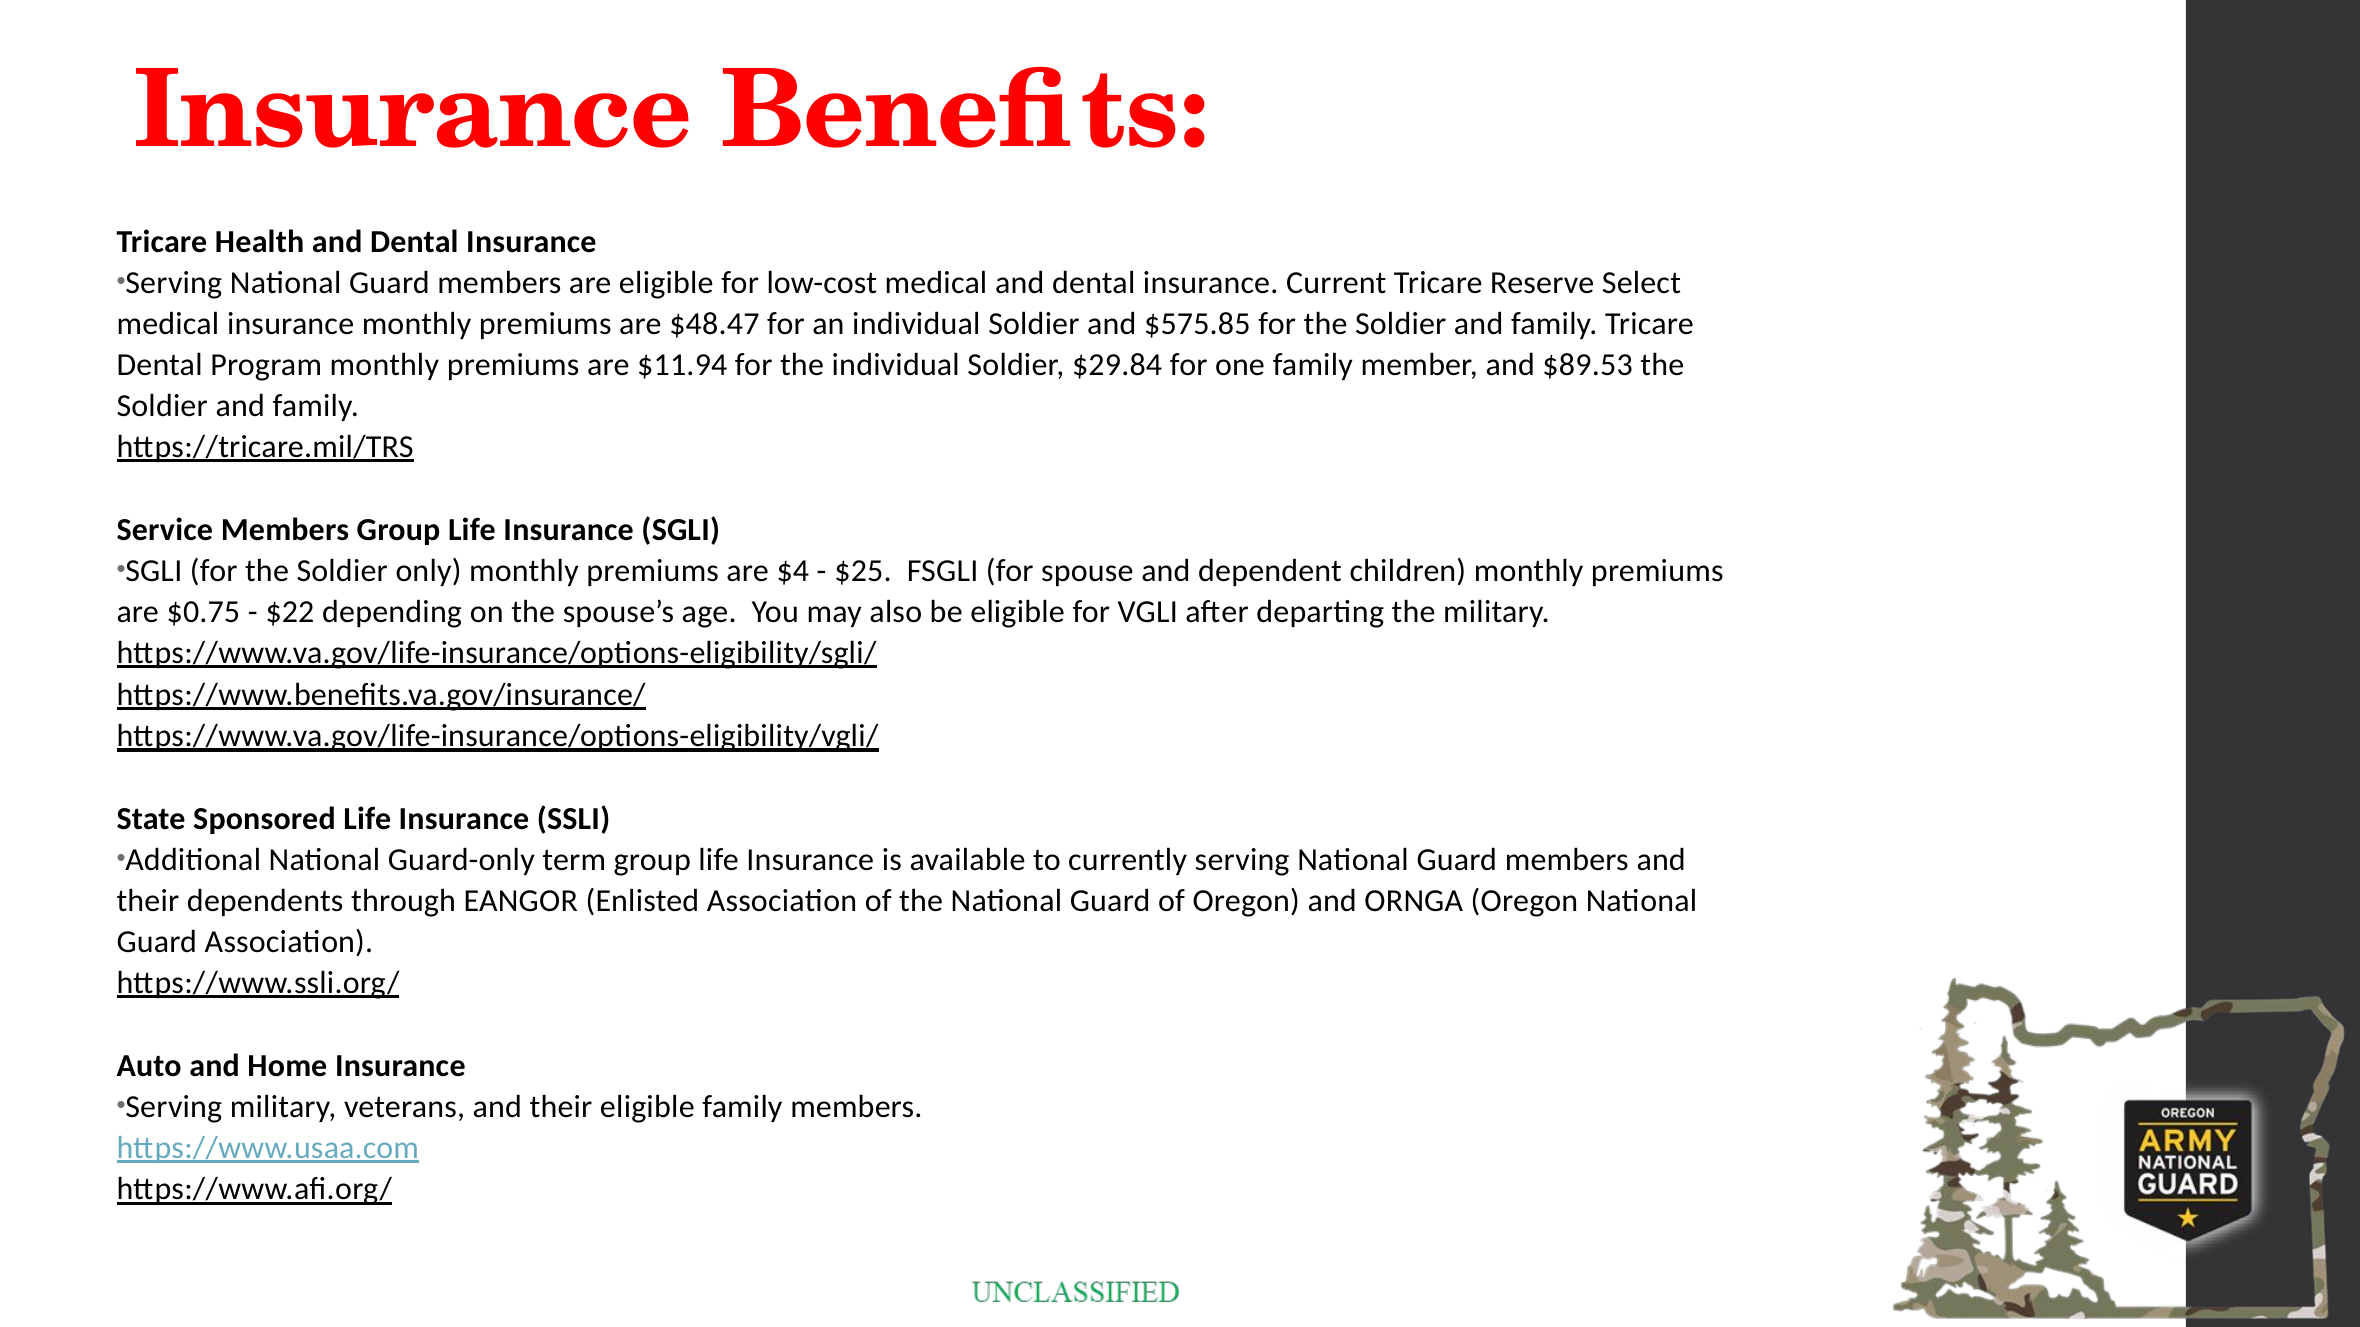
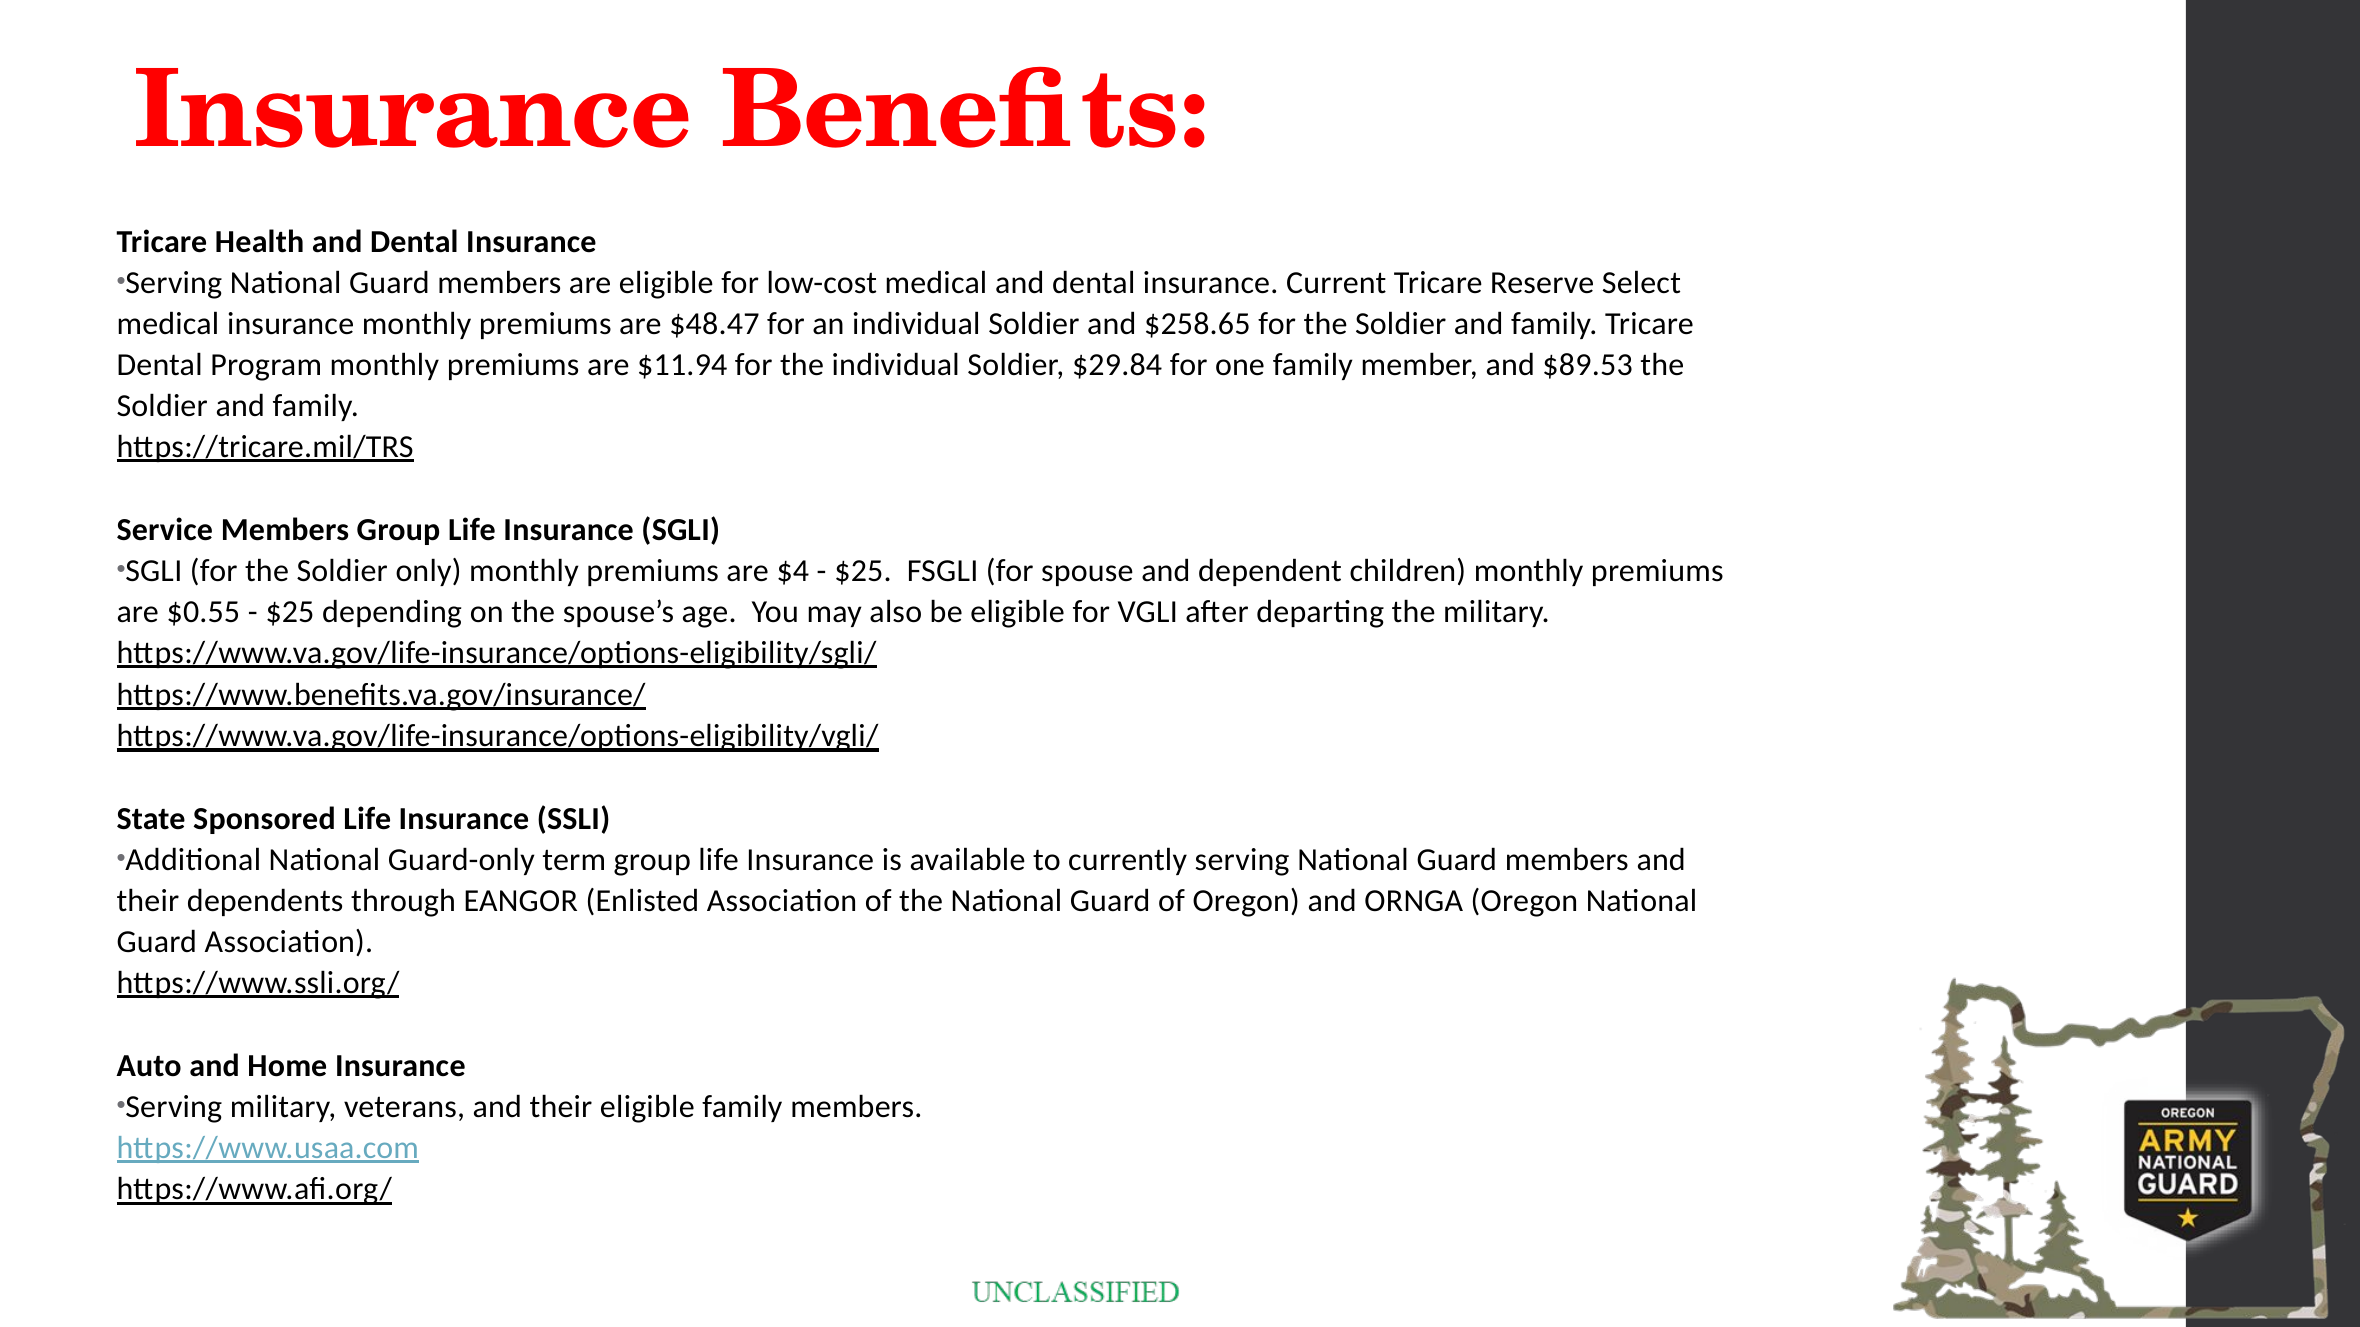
$575.85: $575.85 -> $258.65
$0.75: $0.75 -> $0.55
$22 at (290, 612): $22 -> $25
